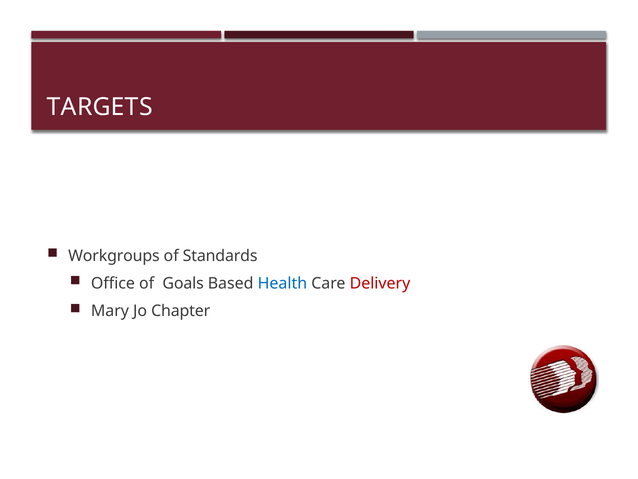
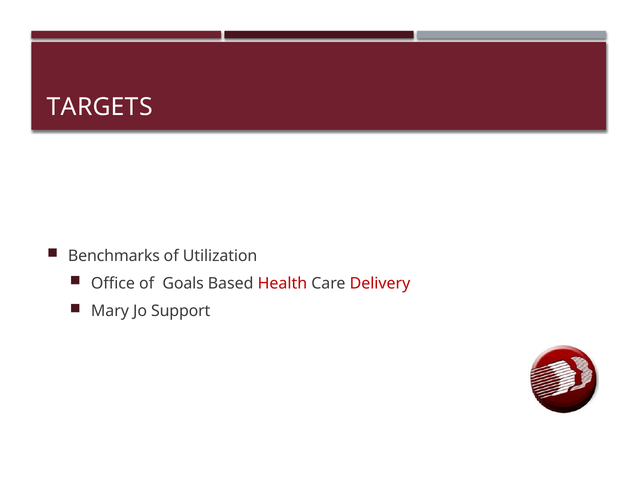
Workgroups: Workgroups -> Benchmarks
Standards: Standards -> Utilization
Health colour: blue -> red
Chapter: Chapter -> Support
